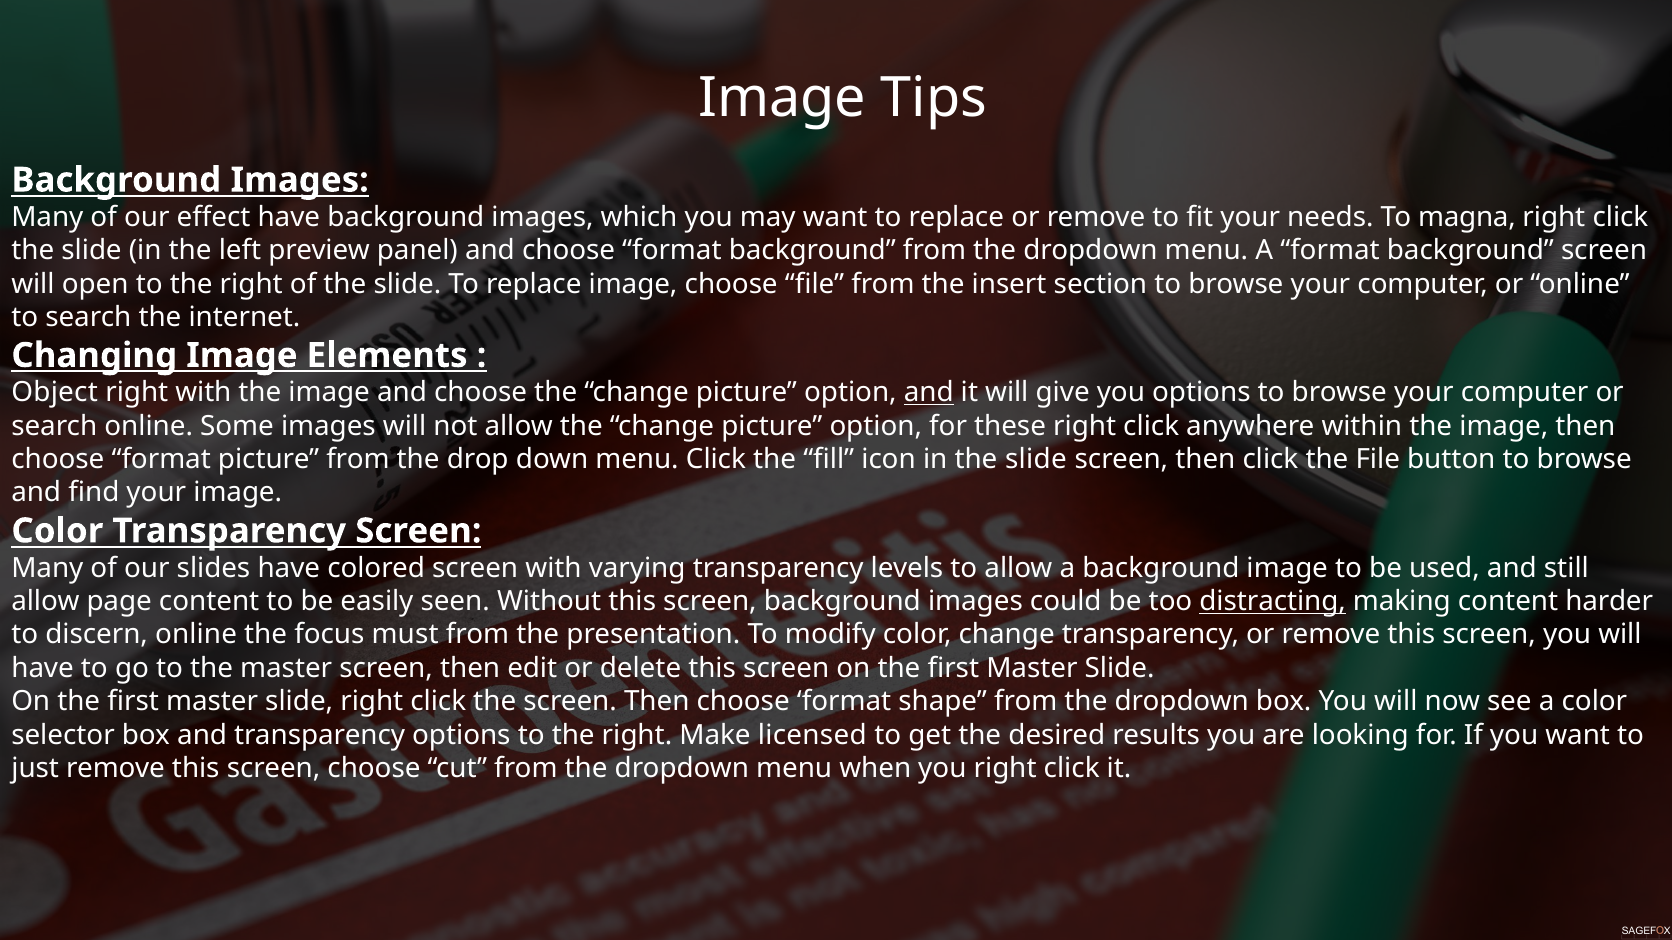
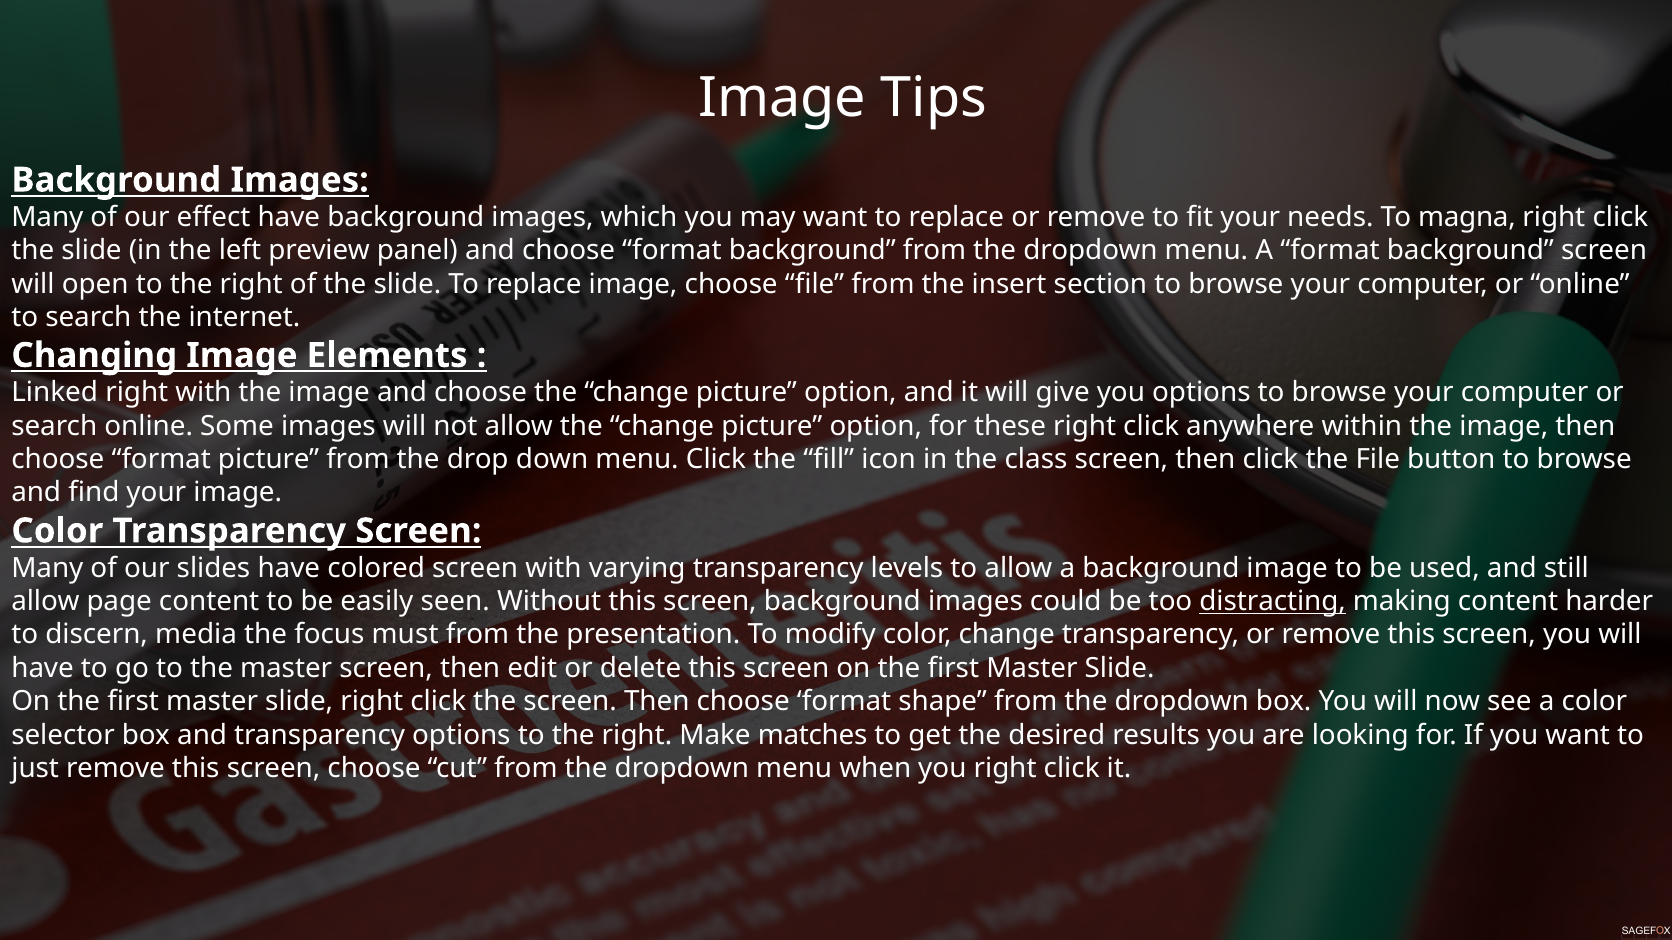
Object: Object -> Linked
and at (929, 393) underline: present -> none
in the slide: slide -> class
discern online: online -> media
licensed: licensed -> matches
